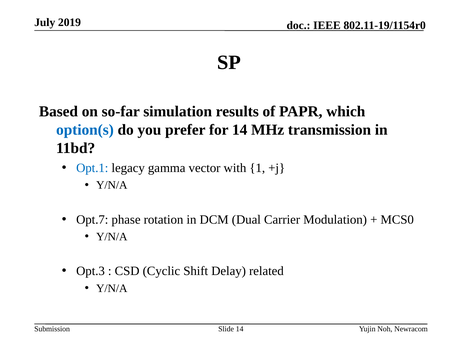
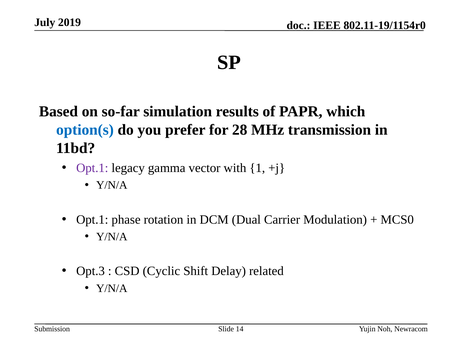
for 14: 14 -> 28
Opt.1 at (92, 168) colour: blue -> purple
Opt.7 at (92, 220): Opt.7 -> Opt.1
